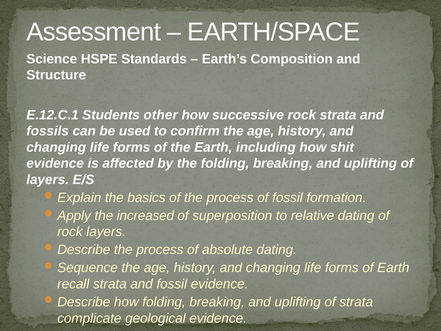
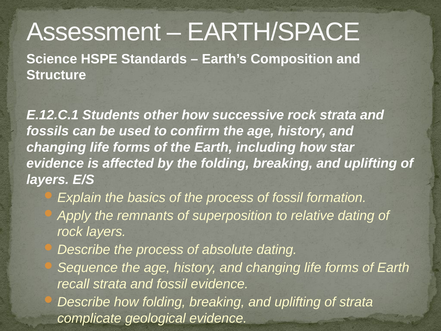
shit: shit -> star
increased: increased -> remnants
